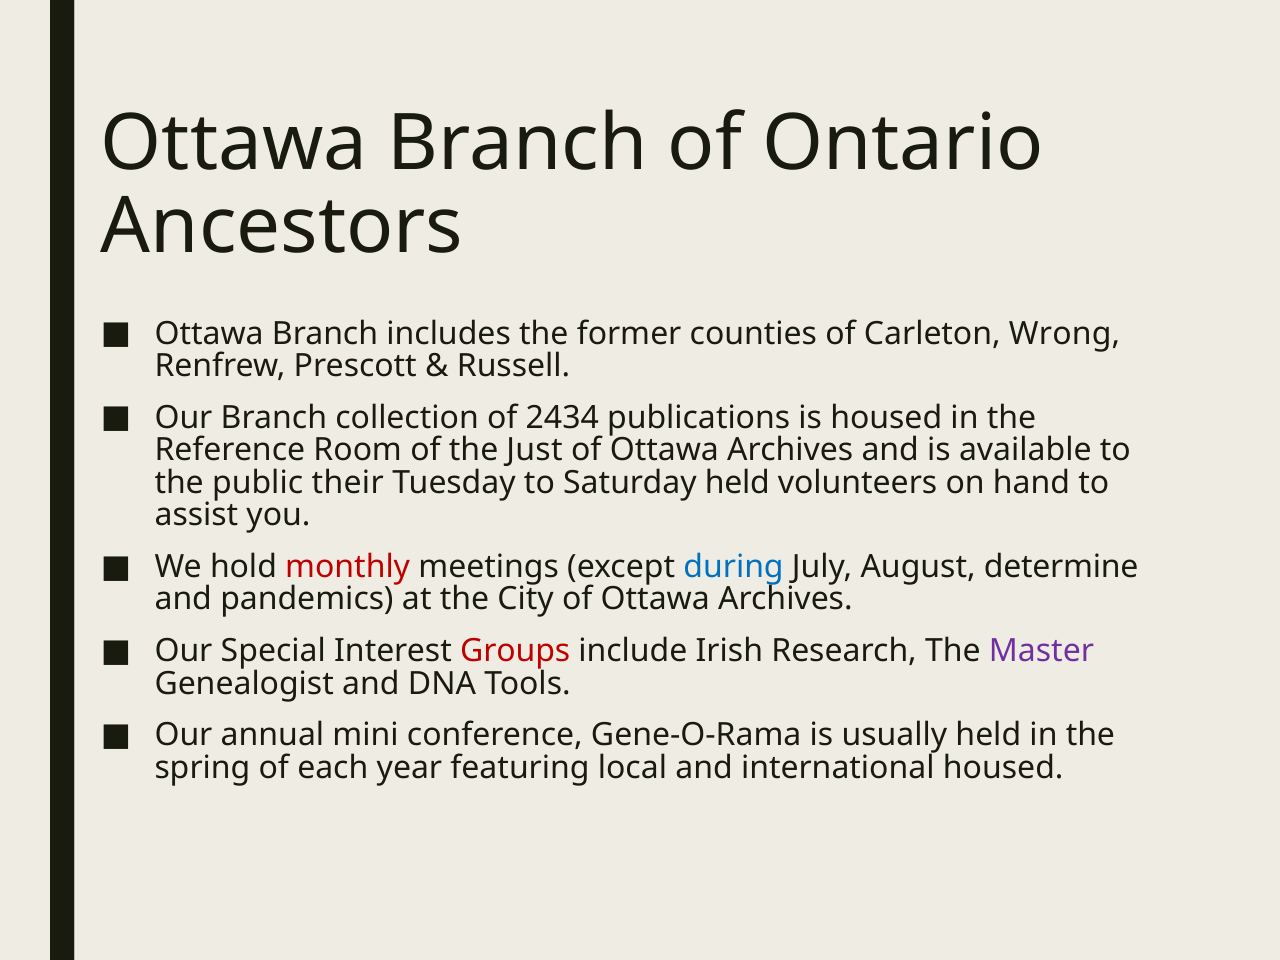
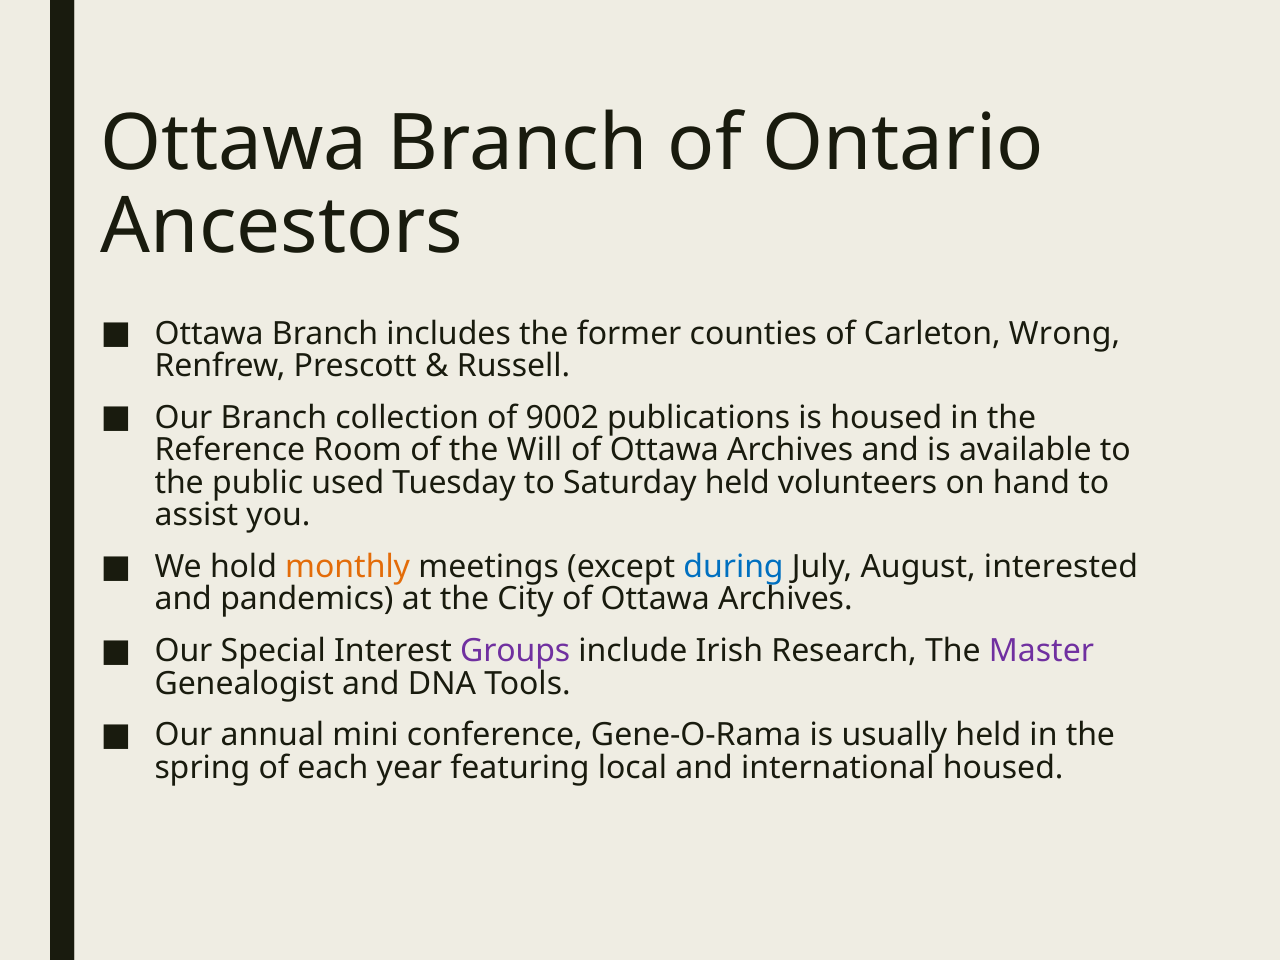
2434: 2434 -> 9002
Just: Just -> Will
their: their -> used
monthly colour: red -> orange
determine: determine -> interested
Groups colour: red -> purple
